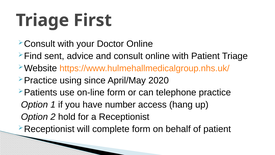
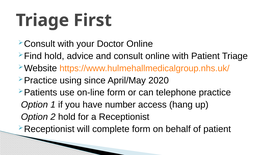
Find sent: sent -> hold
